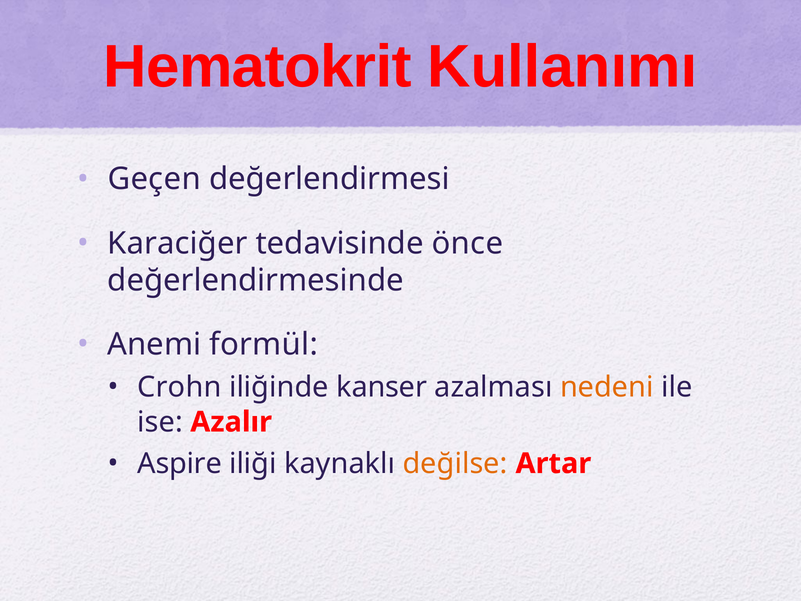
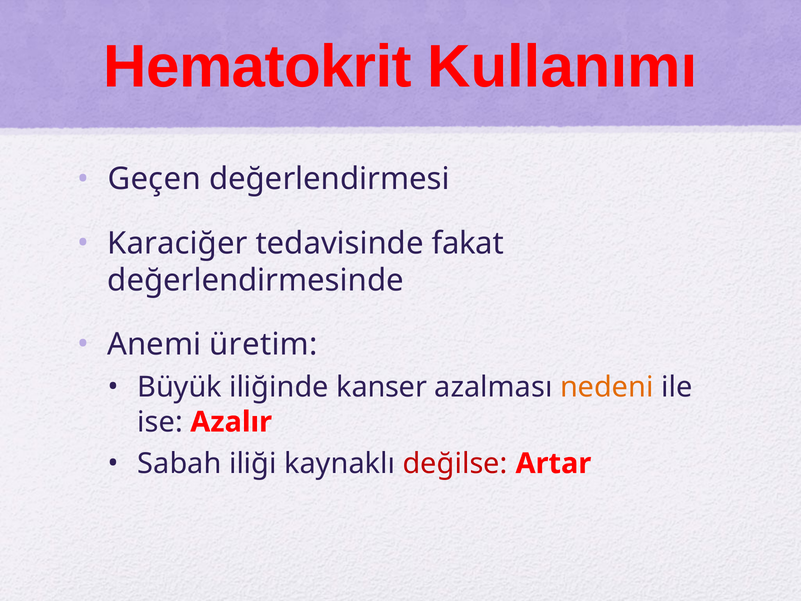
önce: önce -> fakat
formül: formül -> üretim
Crohn: Crohn -> Büyük
Aspire: Aspire -> Sabah
değilse colour: orange -> red
